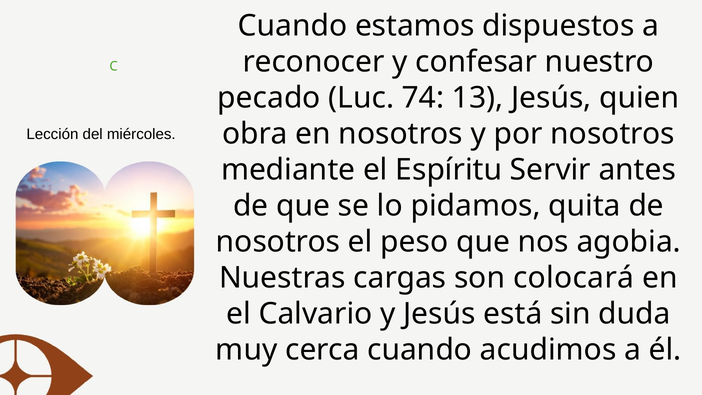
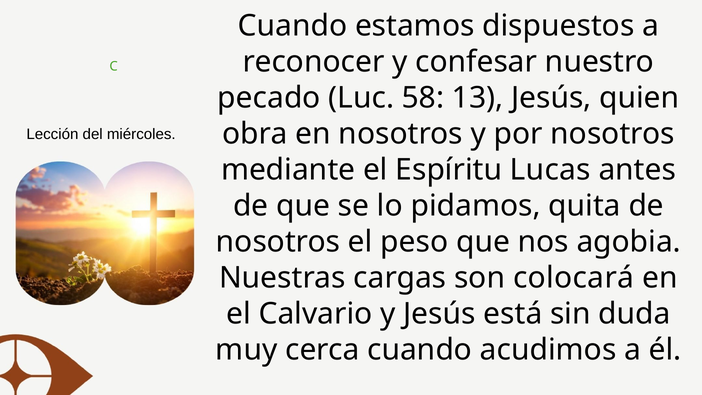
74: 74 -> 58
Servir: Servir -> Lucas
